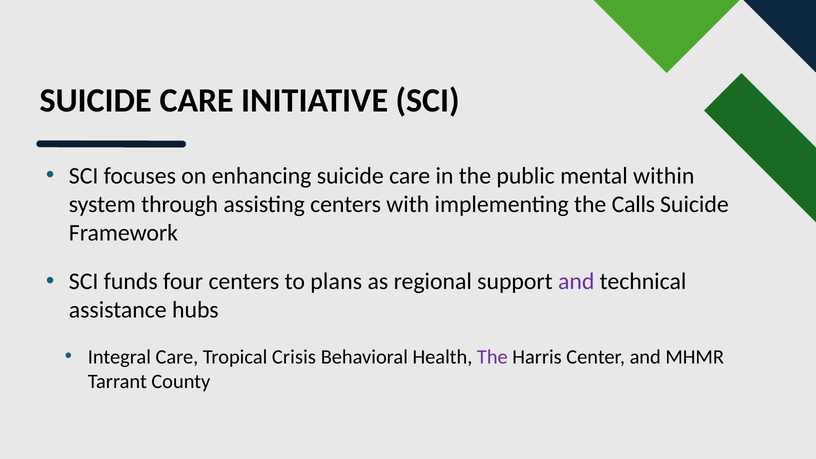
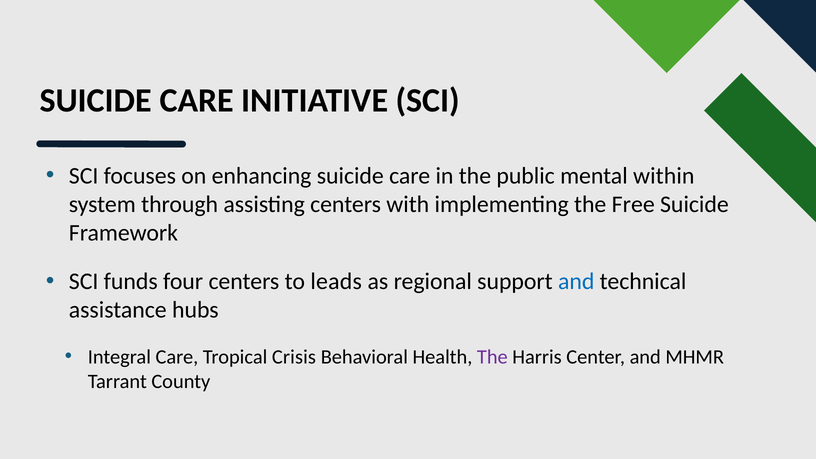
Calls: Calls -> Free
plans: plans -> leads
and at (576, 282) colour: purple -> blue
